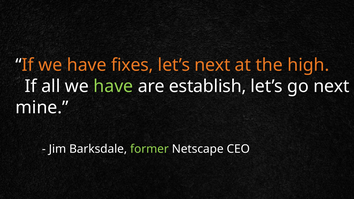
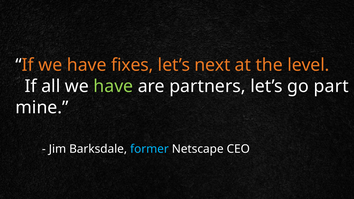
high: high -> level
establish: establish -> partners
go next: next -> part
former colour: light green -> light blue
